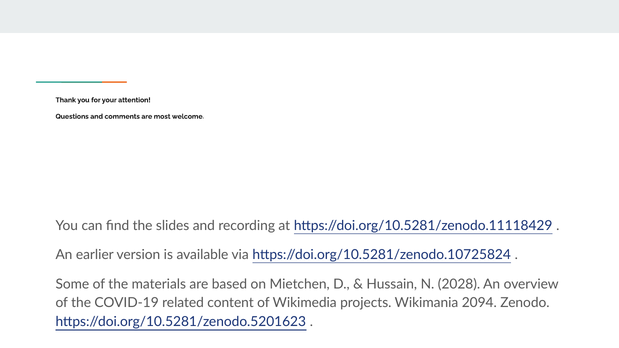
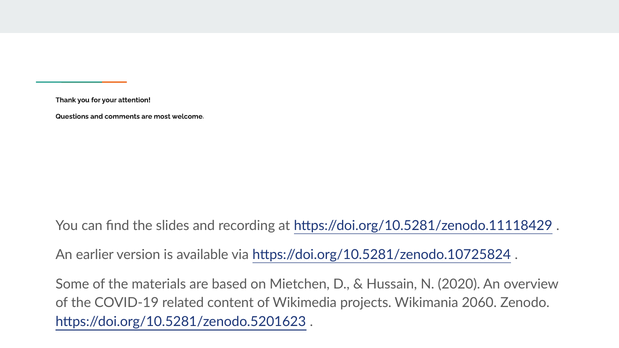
2028: 2028 -> 2020
2094: 2094 -> 2060
